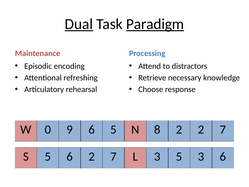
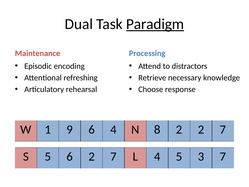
Dual underline: present -> none
0: 0 -> 1
6 5: 5 -> 4
L 3: 3 -> 4
3 6: 6 -> 7
